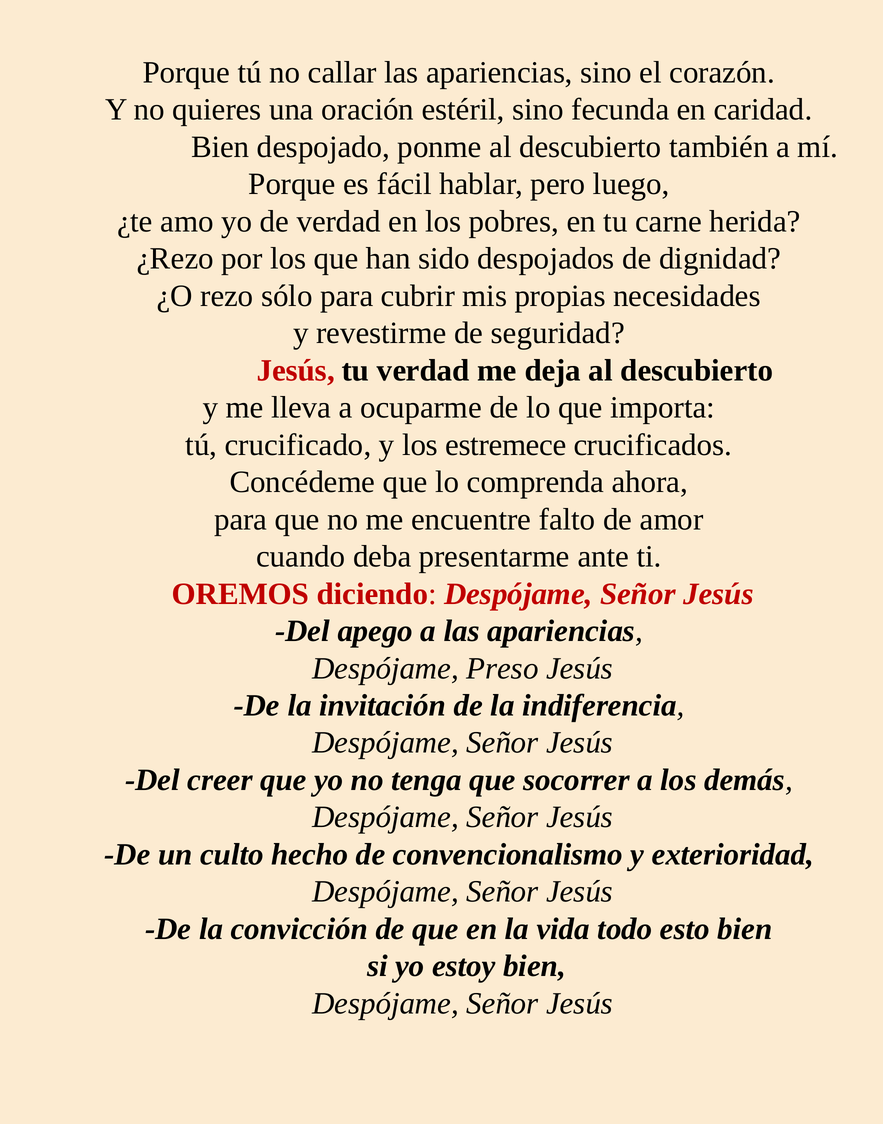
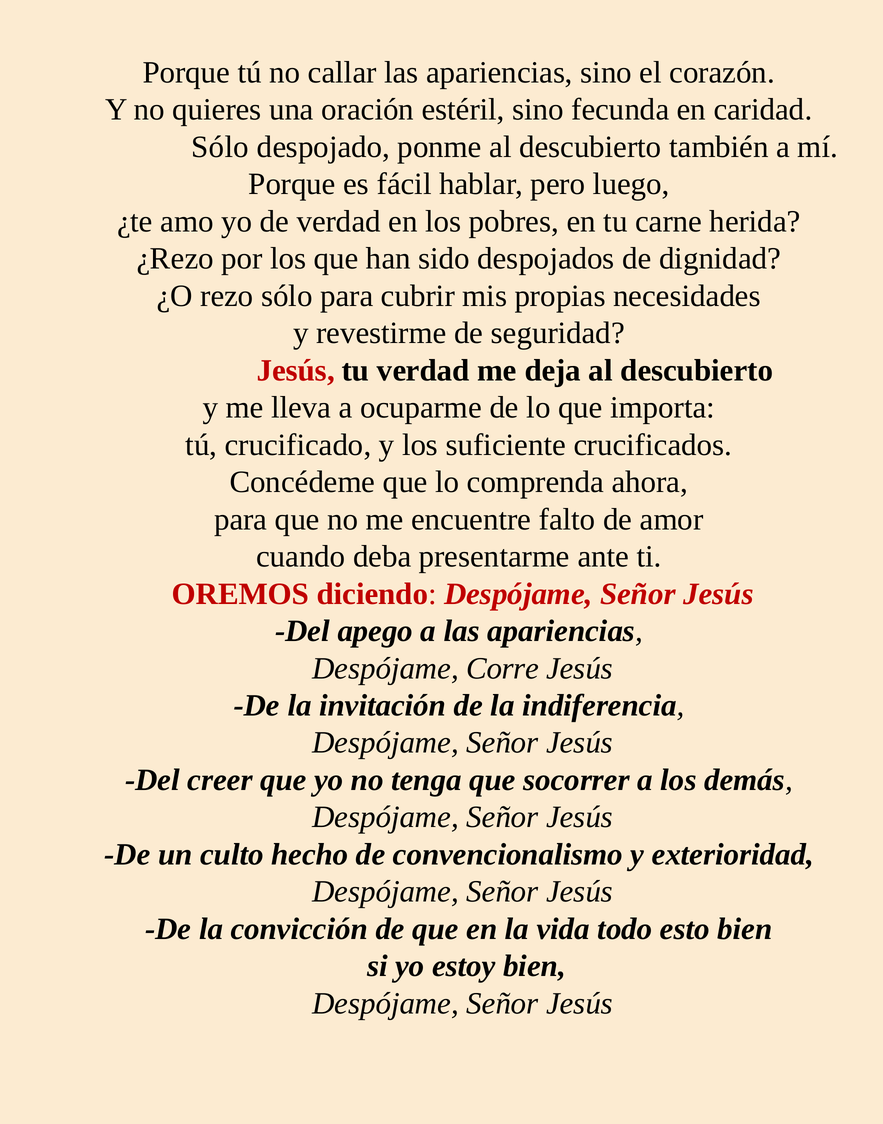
Bien at (220, 147): Bien -> Sólo
estremece: estremece -> suficiente
Preso: Preso -> Corre
